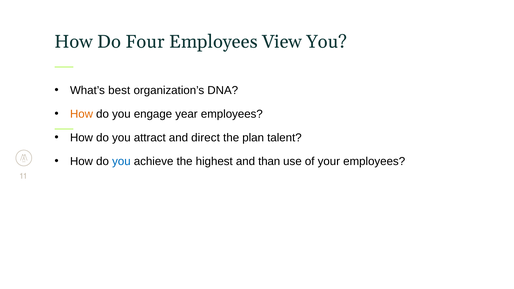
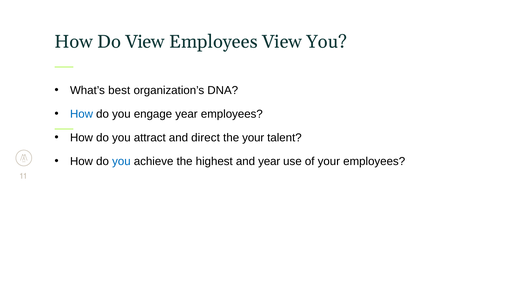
Do Four: Four -> View
How at (81, 114) colour: orange -> blue
the plan: plan -> your
and than: than -> year
